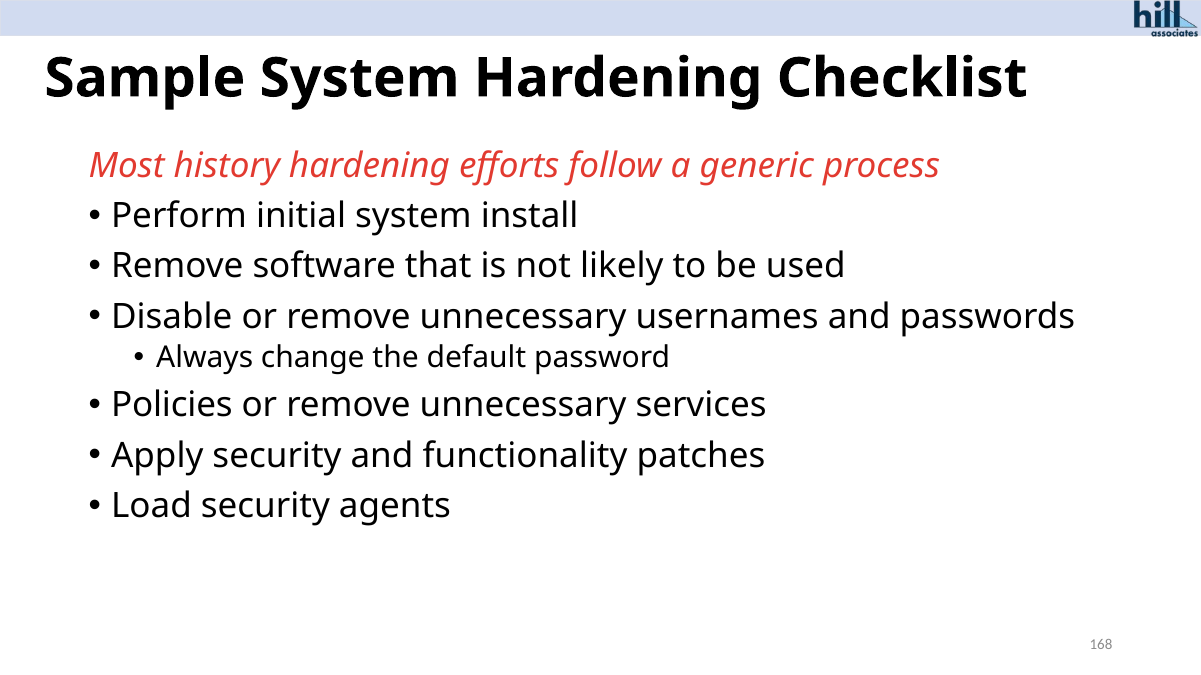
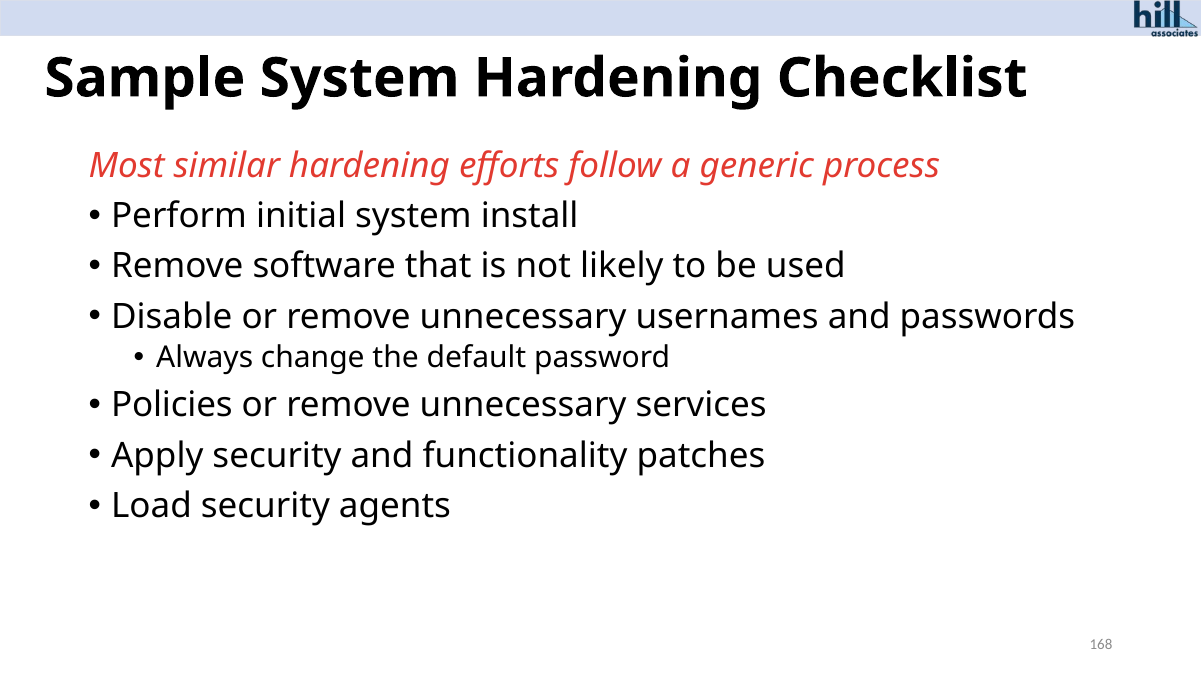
history: history -> similar
